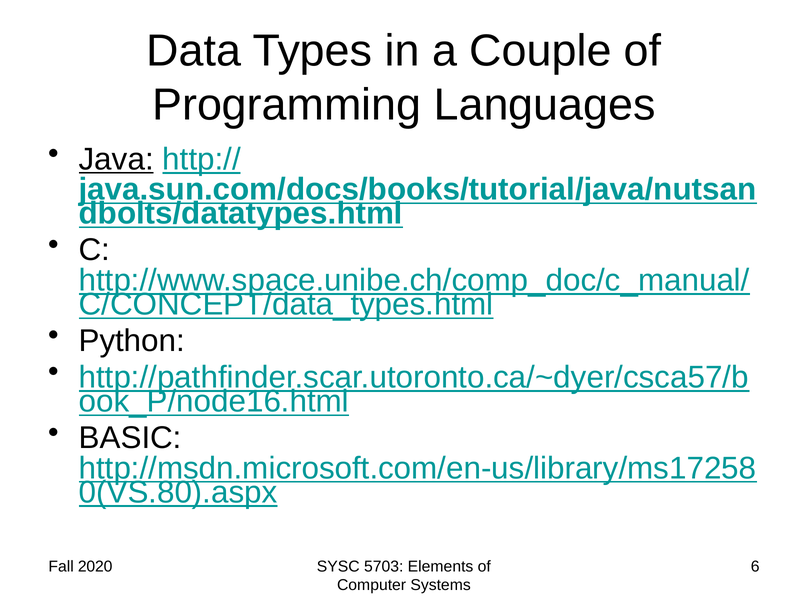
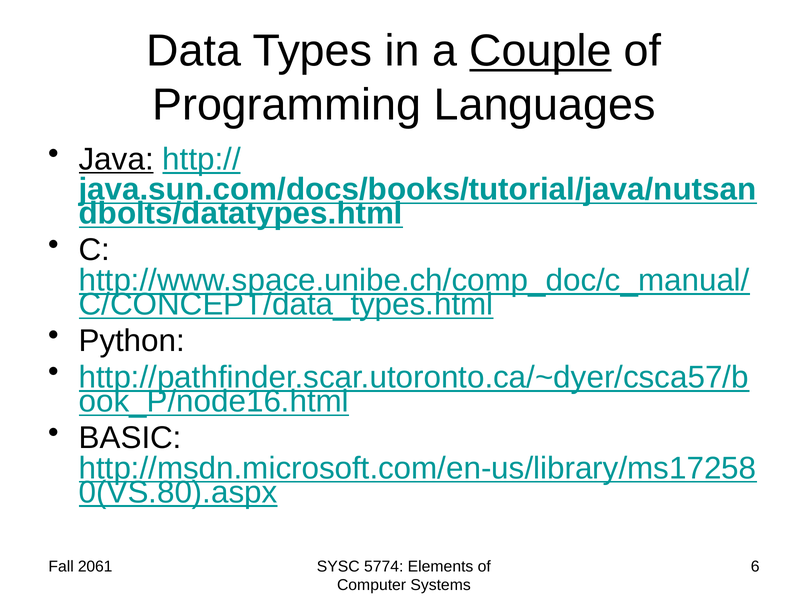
Couple underline: none -> present
2020: 2020 -> 2061
5703: 5703 -> 5774
